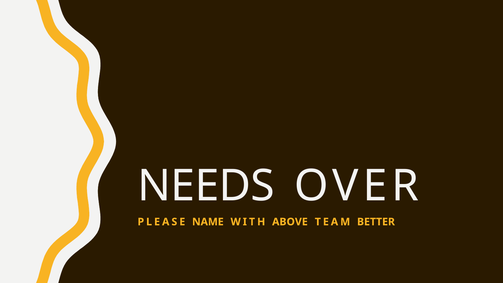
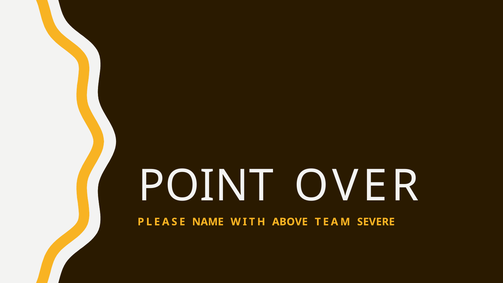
NEEDS: NEEDS -> POINT
BETTER: BETTER -> SEVERE
